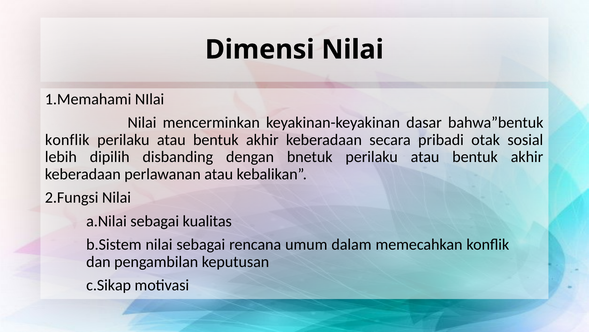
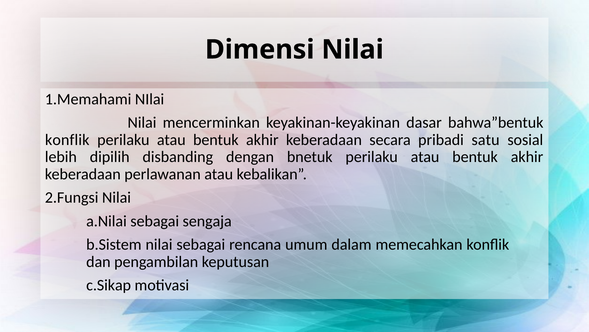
otak: otak -> satu
kualitas: kualitas -> sengaja
